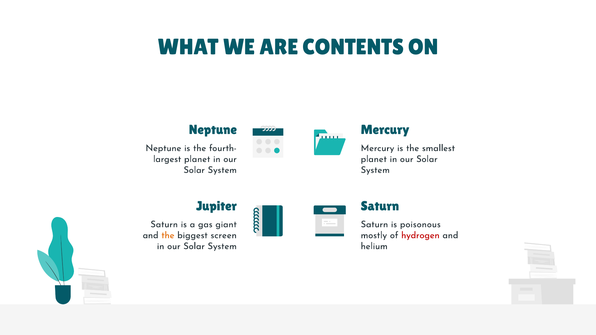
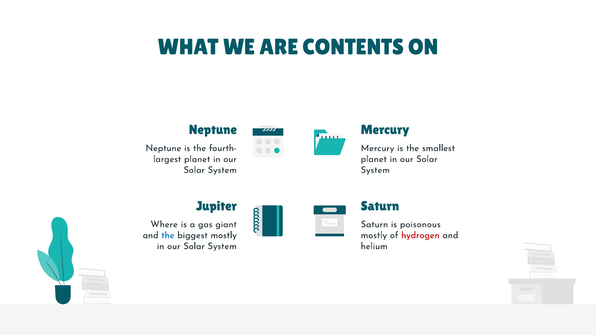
Saturn at (164, 224): Saturn -> Where
the at (168, 235) colour: orange -> blue
biggest screen: screen -> mostly
